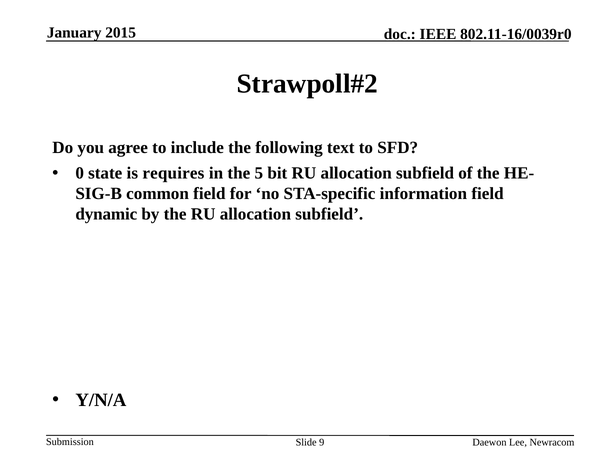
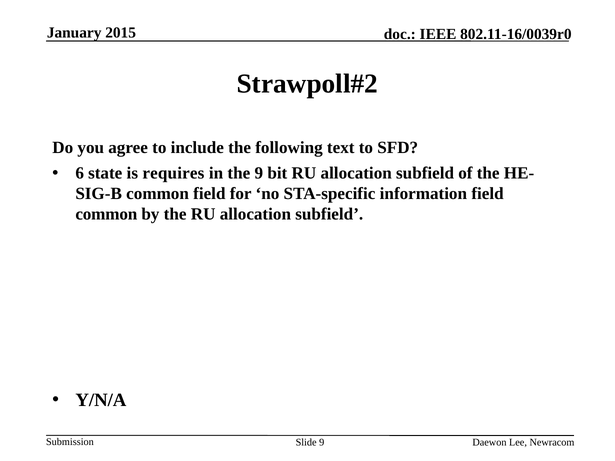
0: 0 -> 6
the 5: 5 -> 9
dynamic at (106, 214): dynamic -> common
